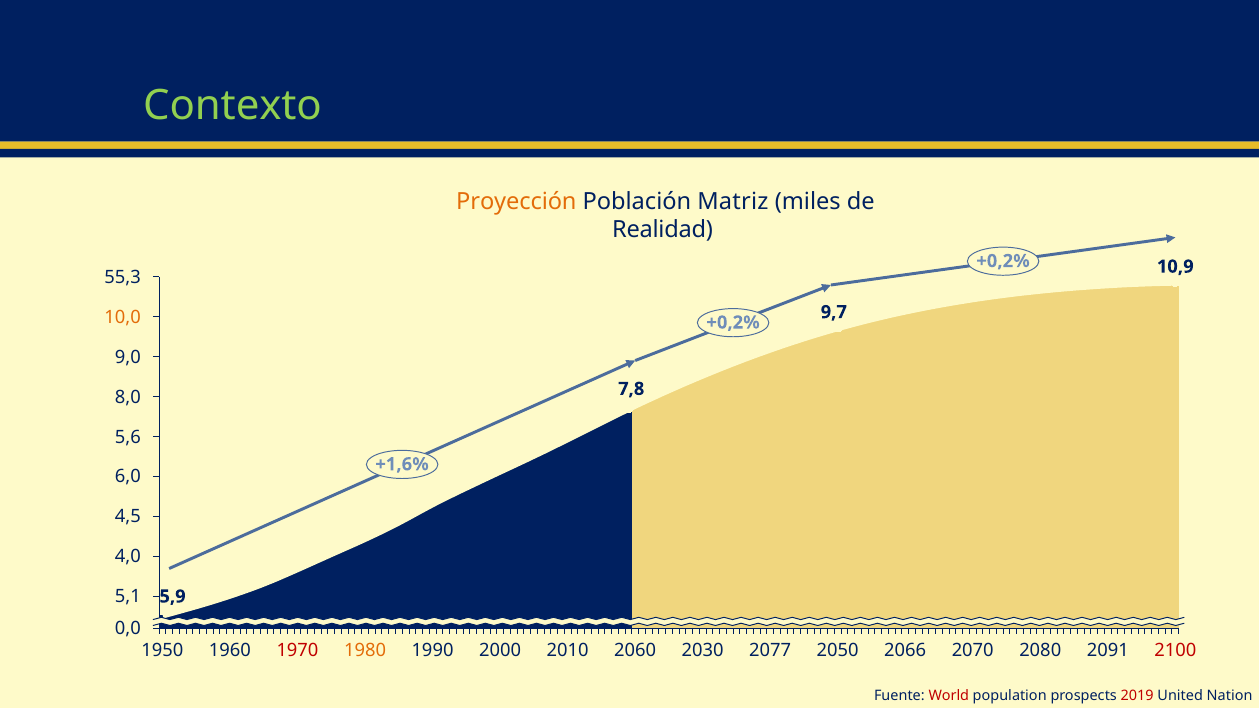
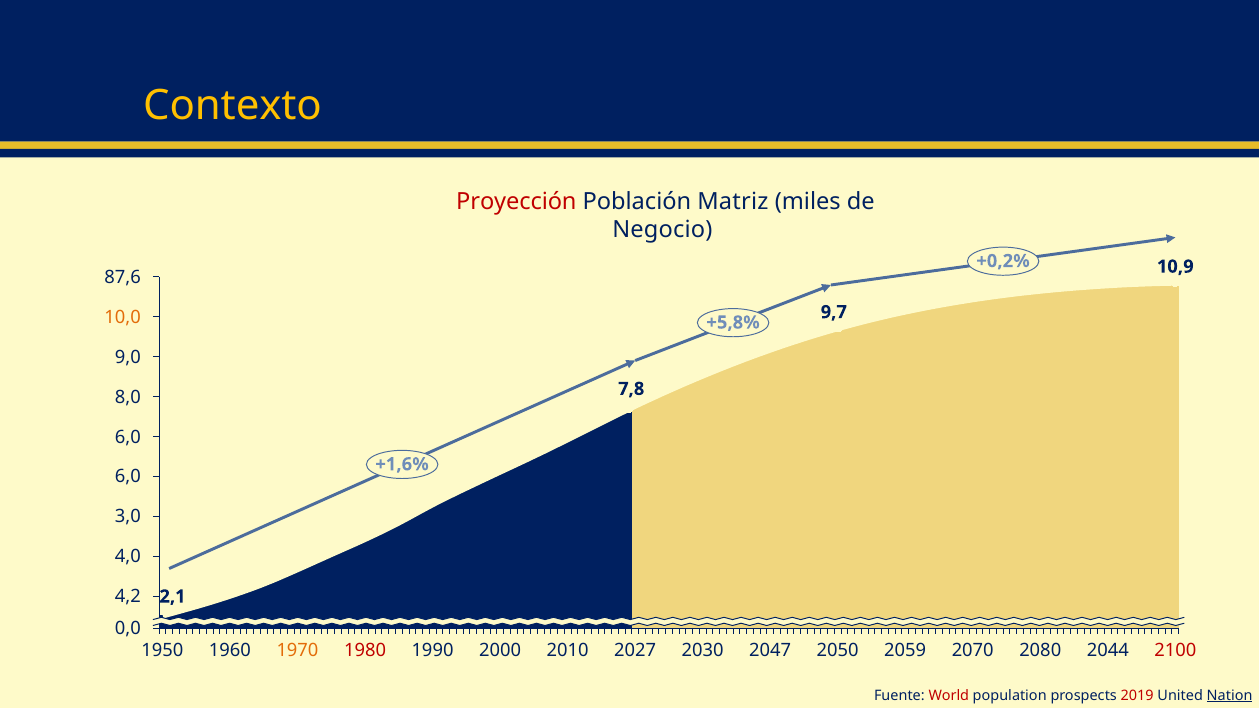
Contexto colour: light green -> yellow
Proyección colour: orange -> red
Realidad: Realidad -> Negocio
55,3: 55,3 -> 87,6
+0,2% at (733, 323): +0,2% -> +5,8%
5,6 at (128, 437): 5,6 -> 6,0
4,5: 4,5 -> 3,0
5,1: 5,1 -> 4,2
5,9: 5,9 -> 2,1
1970 colour: red -> orange
1980 colour: orange -> red
2060: 2060 -> 2027
2077: 2077 -> 2047
2066: 2066 -> 2059
2091: 2091 -> 2044
Nation underline: none -> present
